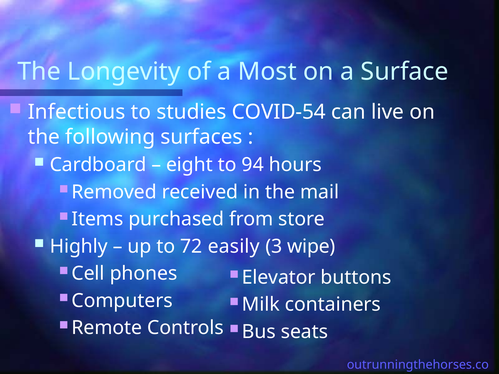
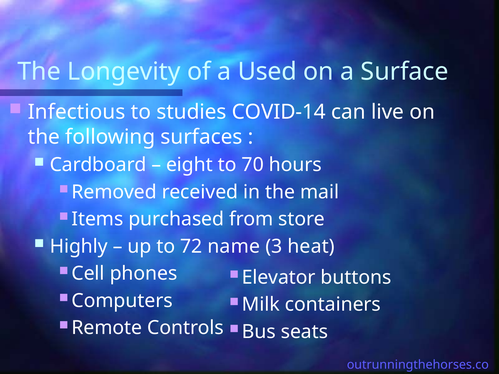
Most: Most -> Used
COVID-54: COVID-54 -> COVID-14
94: 94 -> 70
easily: easily -> name
wipe: wipe -> heat
